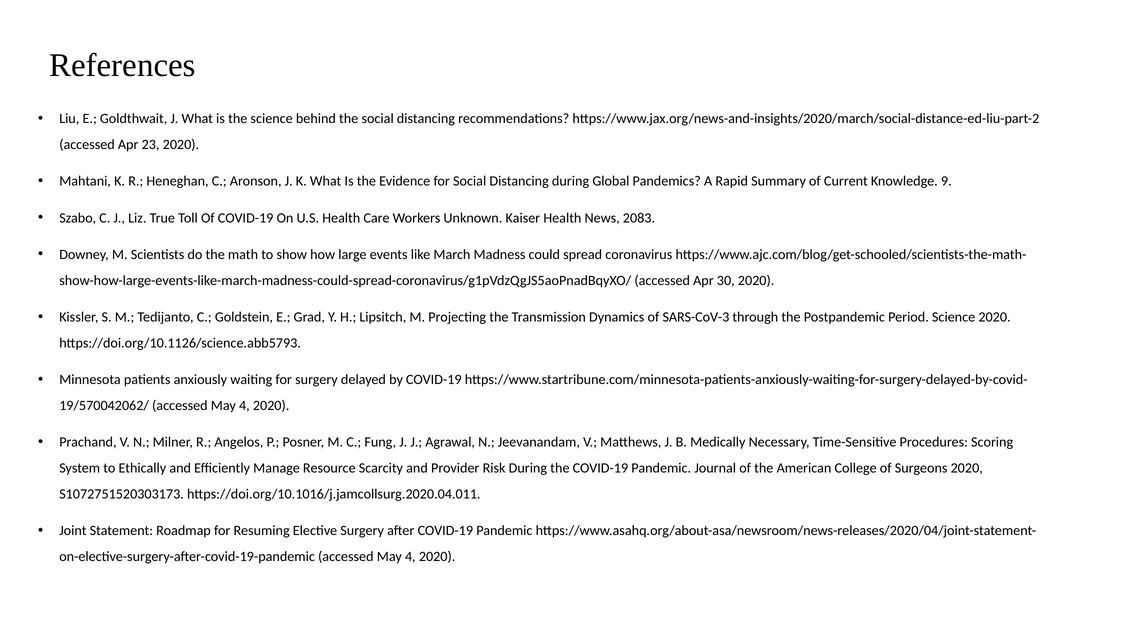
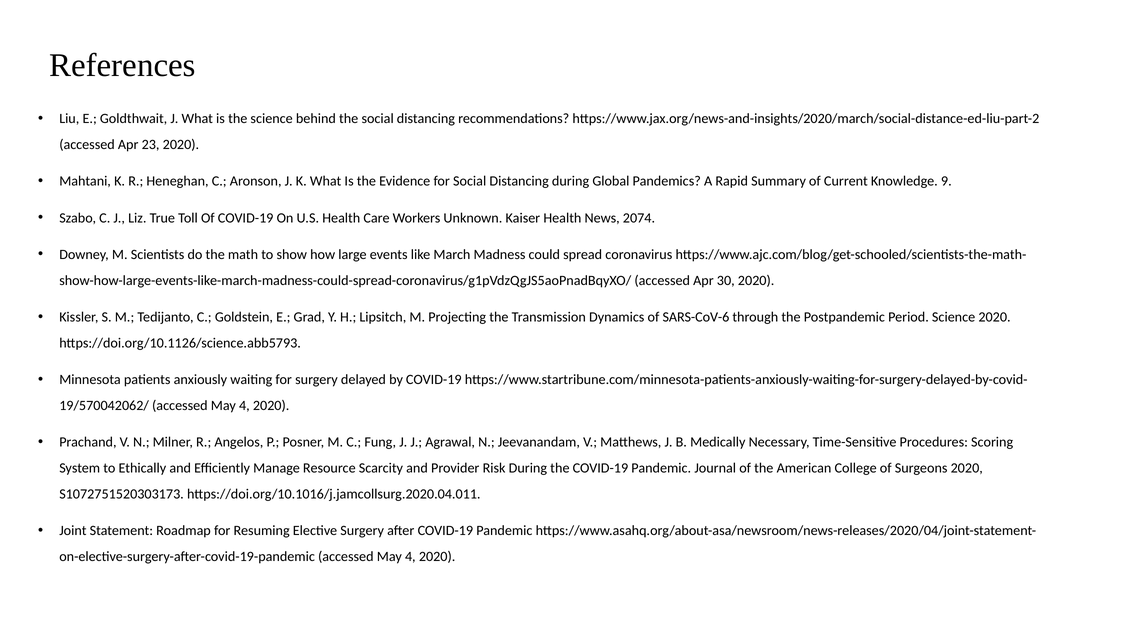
2083: 2083 -> 2074
SARS-CoV-3: SARS-CoV-3 -> SARS-CoV-6
